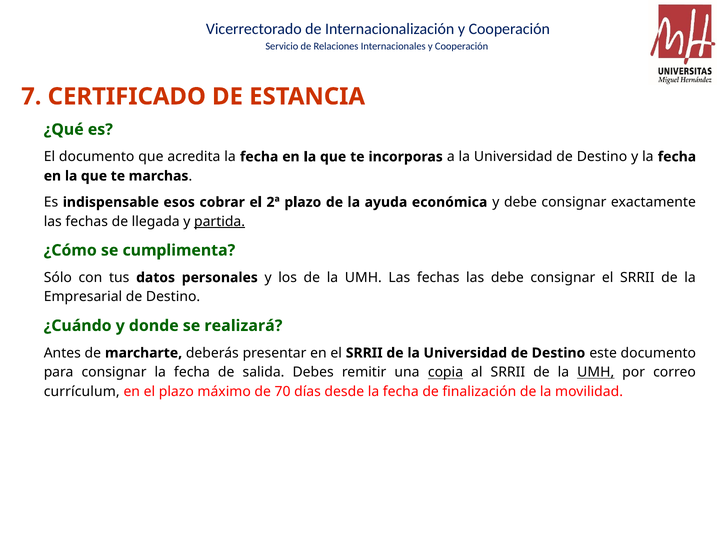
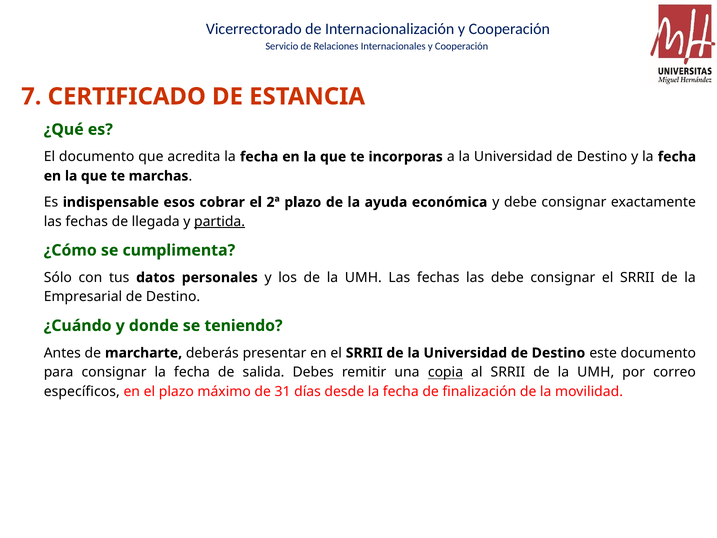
realizará: realizará -> teniendo
UMH at (596, 372) underline: present -> none
currículum: currículum -> específicos
70: 70 -> 31
